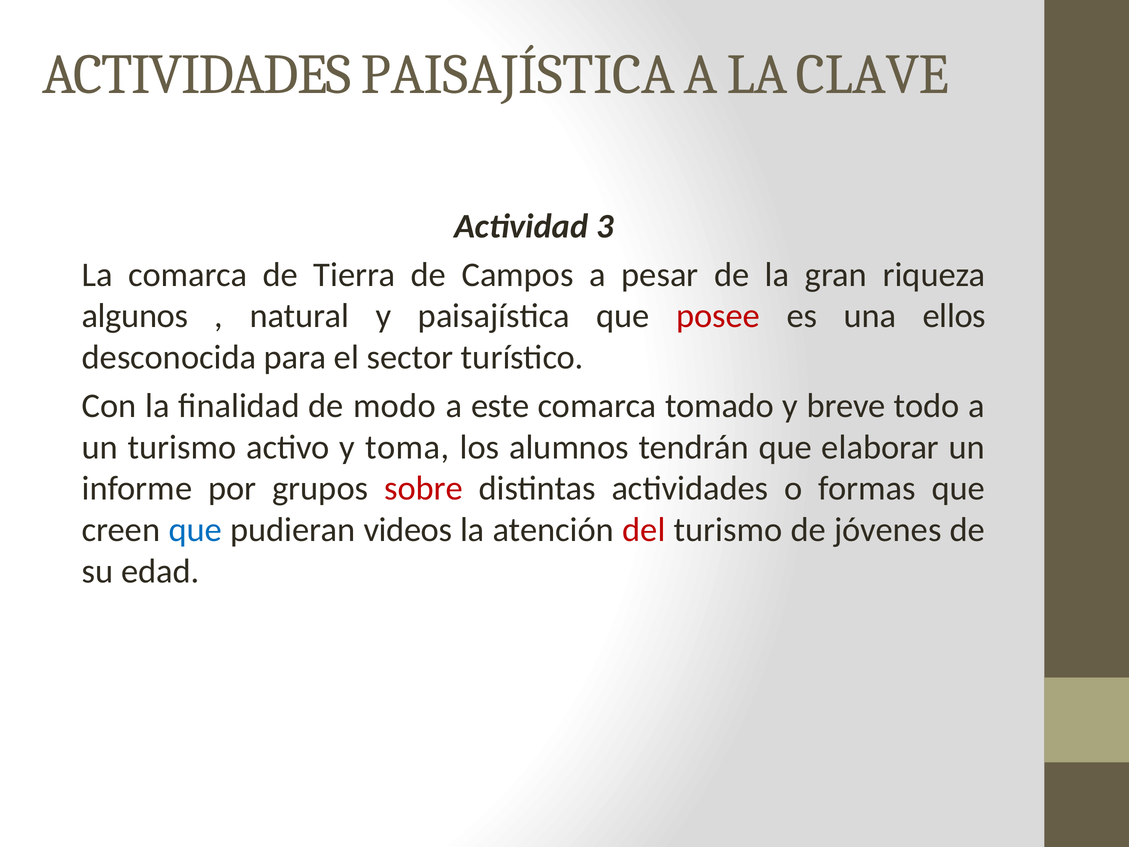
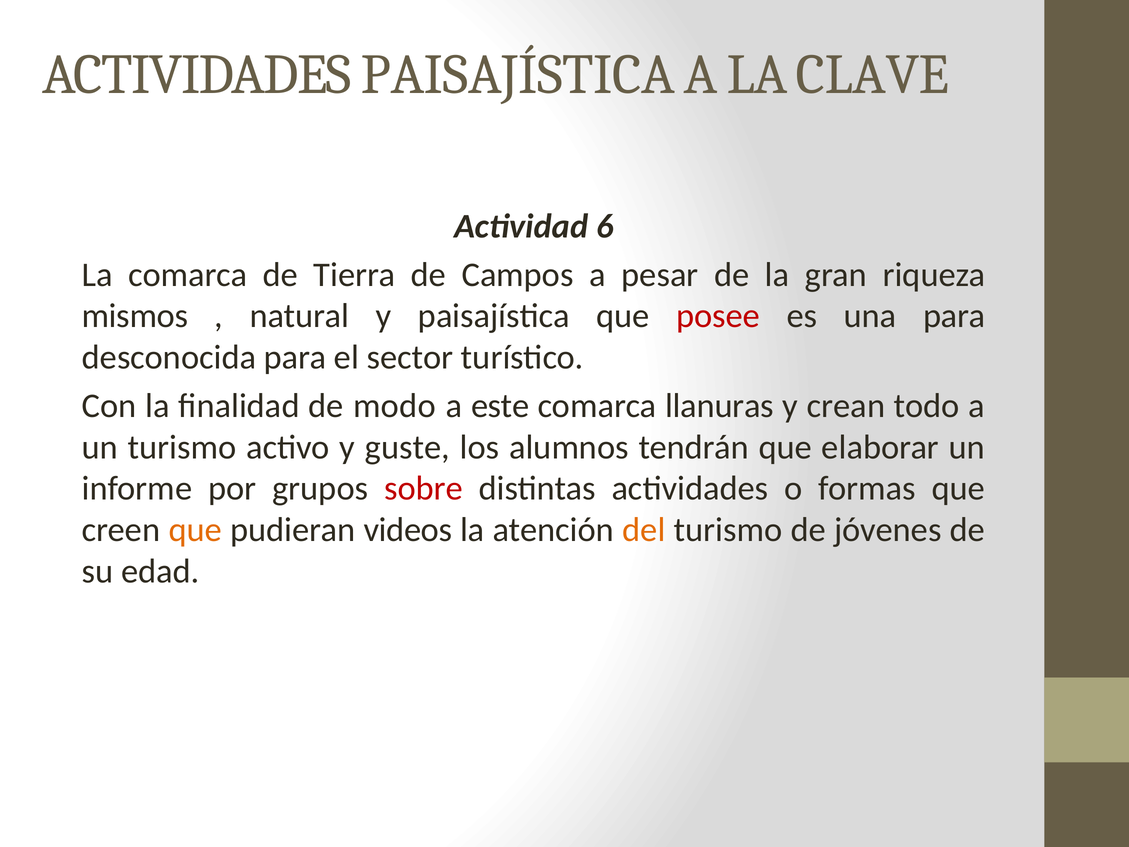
3: 3 -> 6
algunos: algunos -> mismos
una ellos: ellos -> para
tomado: tomado -> llanuras
breve: breve -> crean
toma: toma -> guste
que at (195, 530) colour: blue -> orange
del colour: red -> orange
